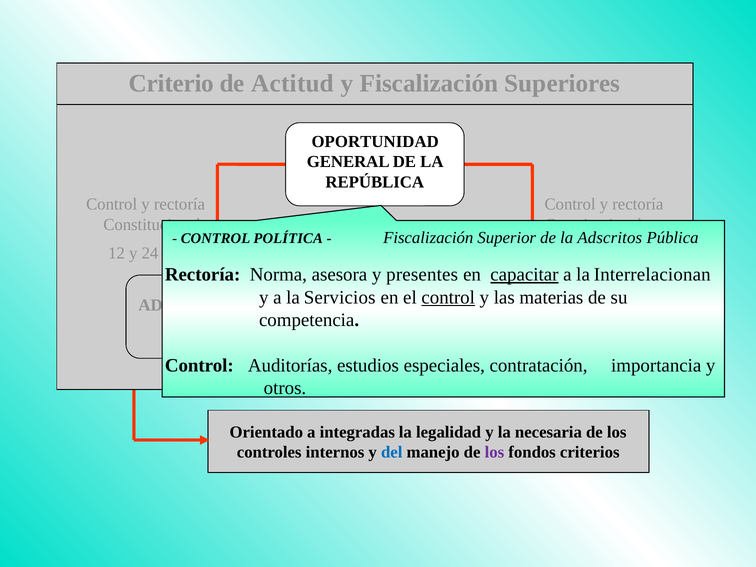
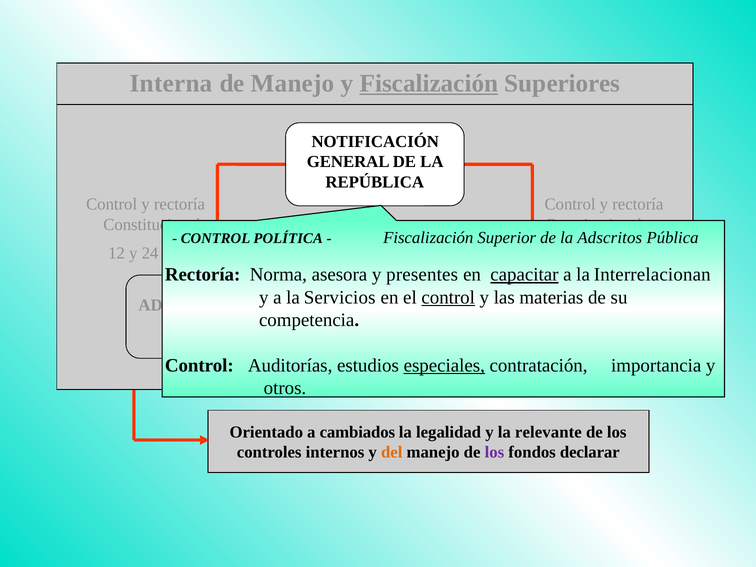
Criterio at (171, 84): Criterio -> Interna
de Actitud: Actitud -> Manejo
Fiscalización at (429, 84) underline: none -> present
OPORTUNIDAD: OPORTUNIDAD -> NOTIFICACIÓN
especiales underline: none -> present
integradas: integradas -> cambiados
necesaria: necesaria -> relevante
del colour: blue -> orange
criterios: criterios -> declarar
